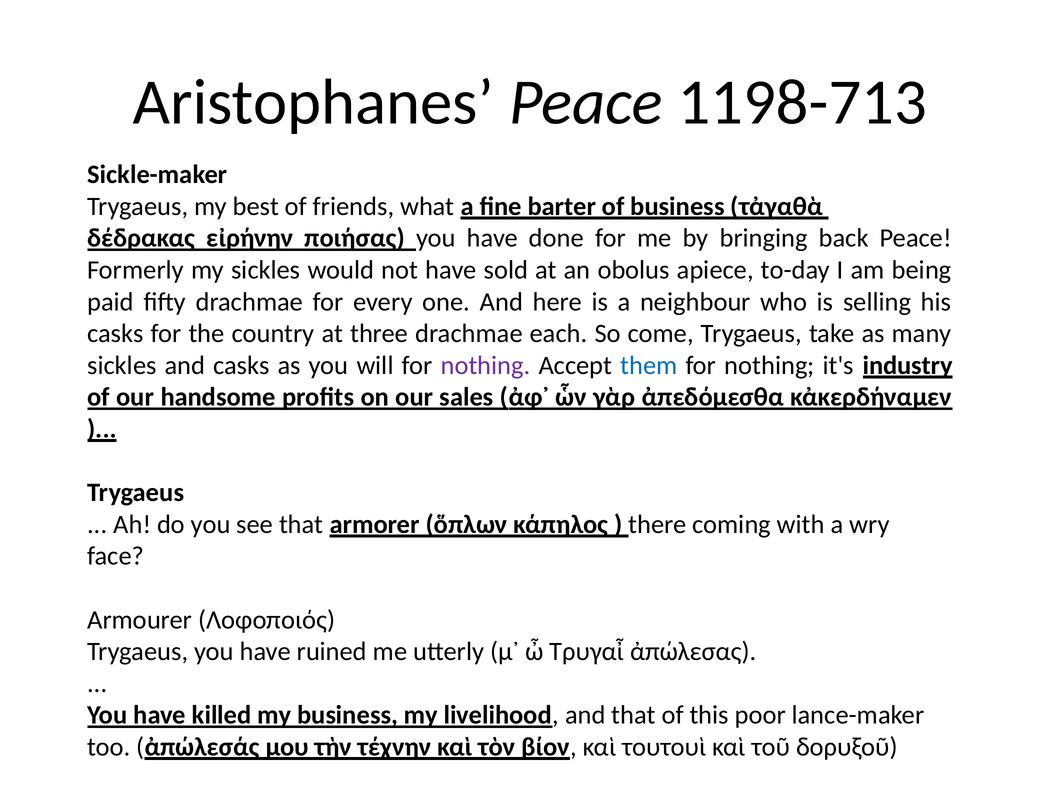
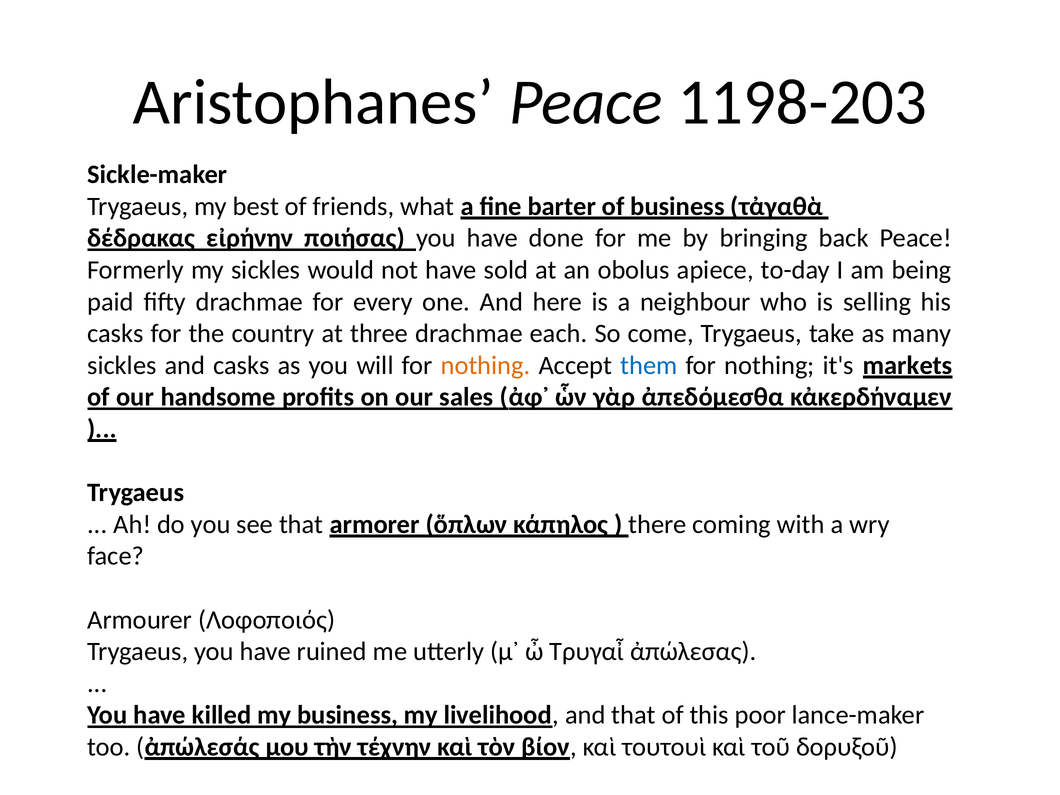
1198-713: 1198-713 -> 1198-203
nothing at (486, 365) colour: purple -> orange
industry: industry -> markets
